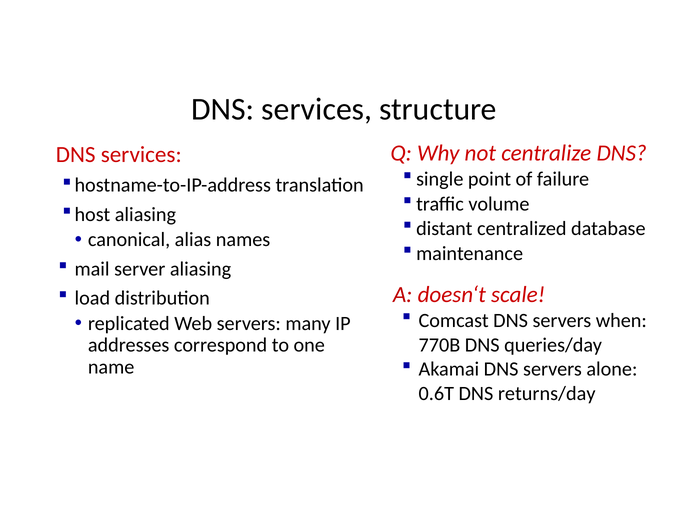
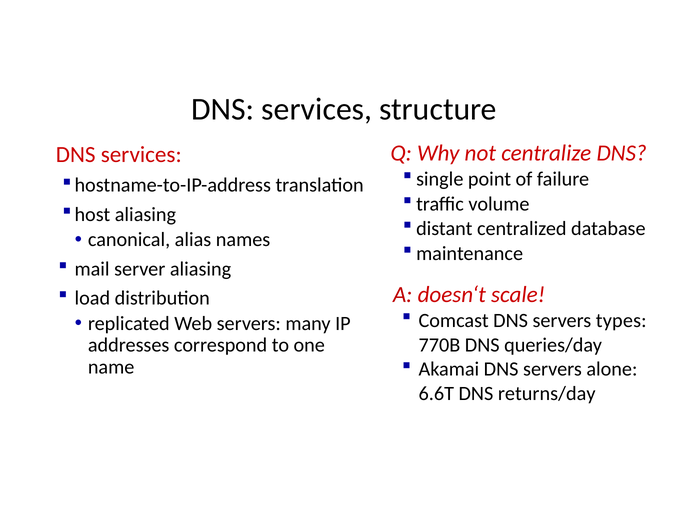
when: when -> types
0.6T: 0.6T -> 6.6T
